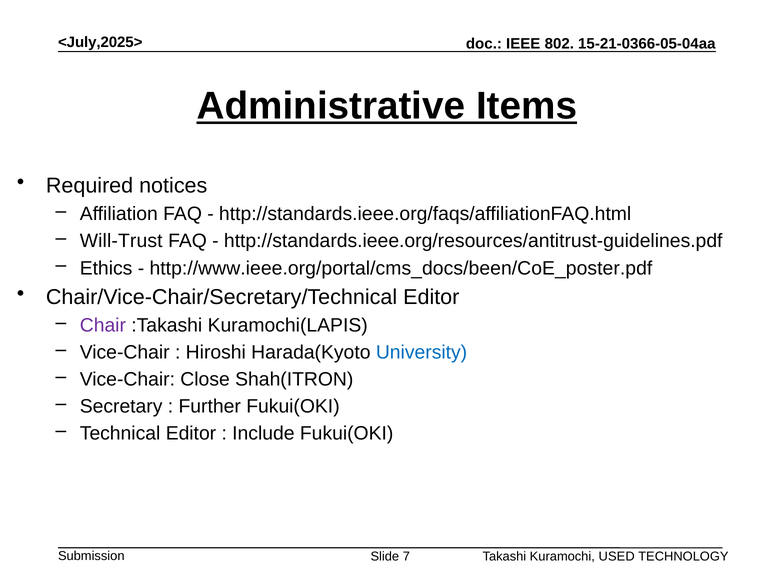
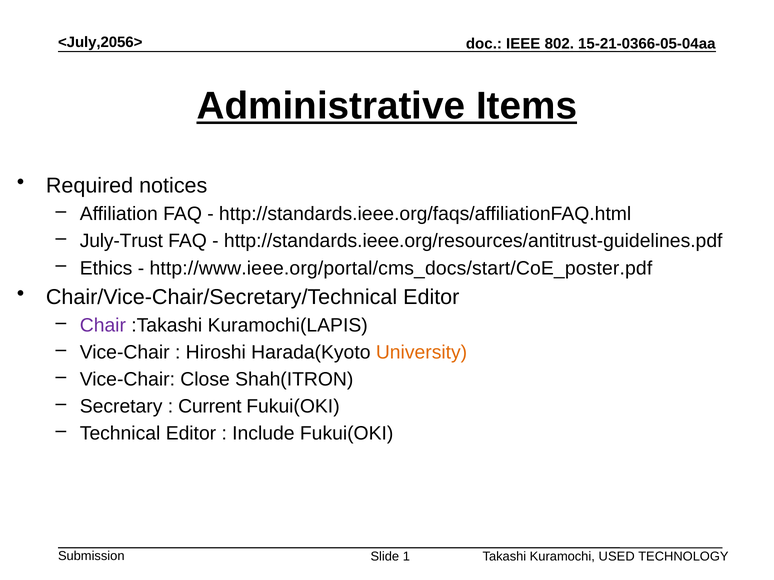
<July,2025>: <July,2025> -> <July,2056>
Will-Trust: Will-Trust -> July-Trust
http://www.ieee.org/portal/cms_docs/been/CoE_poster.pdf: http://www.ieee.org/portal/cms_docs/been/CoE_poster.pdf -> http://www.ieee.org/portal/cms_docs/start/CoE_poster.pdf
University colour: blue -> orange
Further: Further -> Current
7: 7 -> 1
